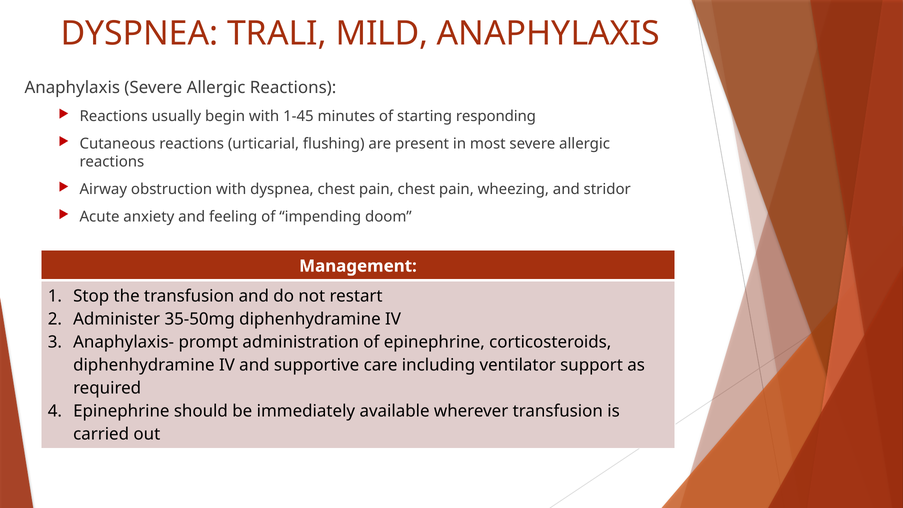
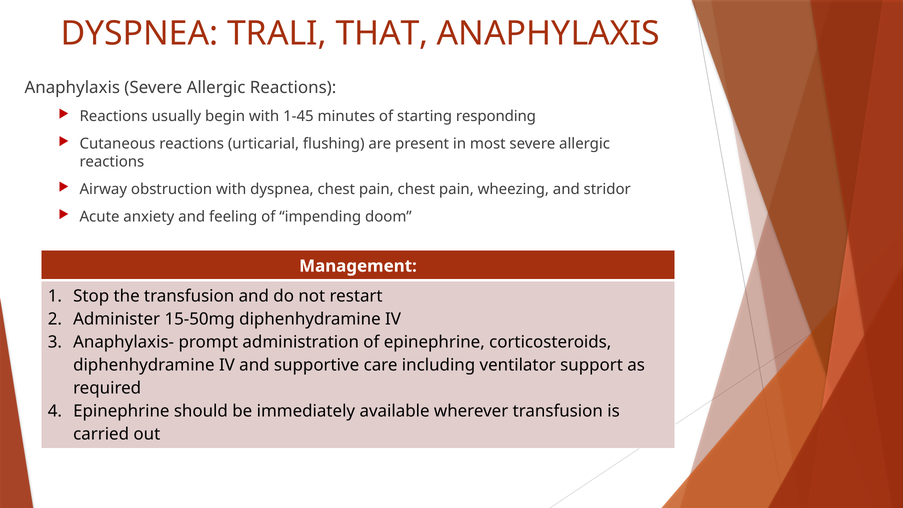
MILD: MILD -> THAT
35-50mg: 35-50mg -> 15-50mg
